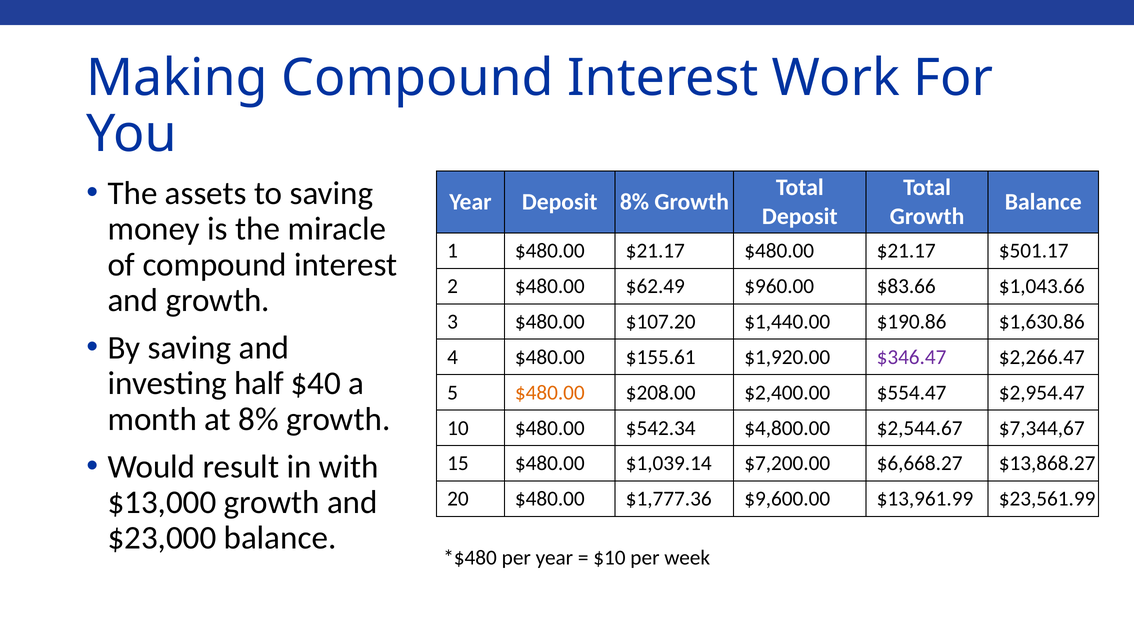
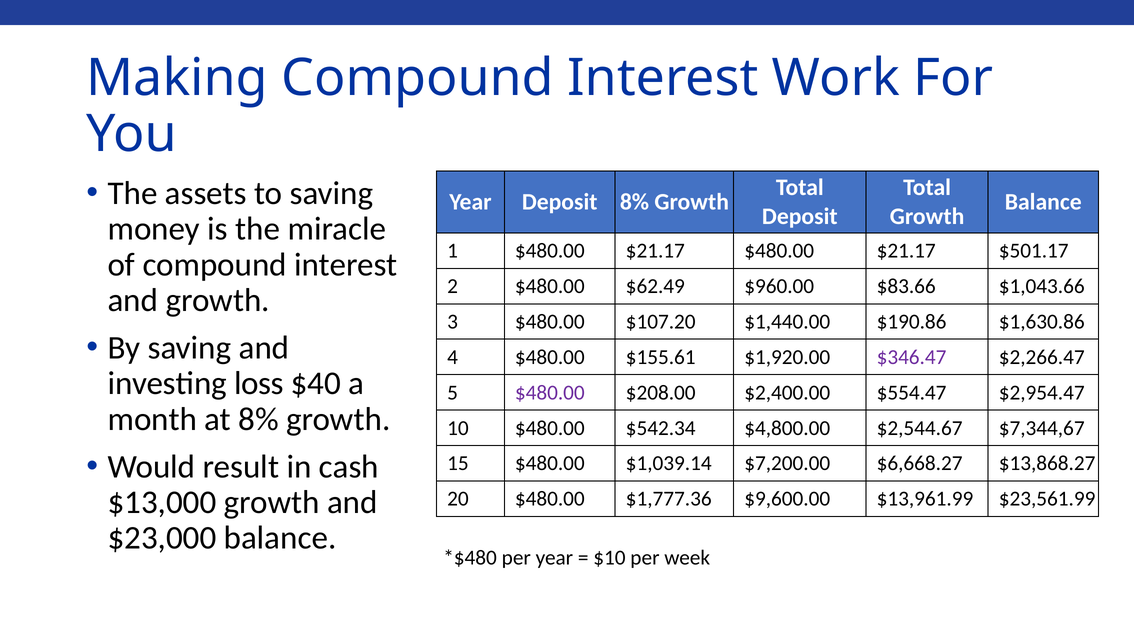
half: half -> loss
$480.00 at (550, 393) colour: orange -> purple
with: with -> cash
